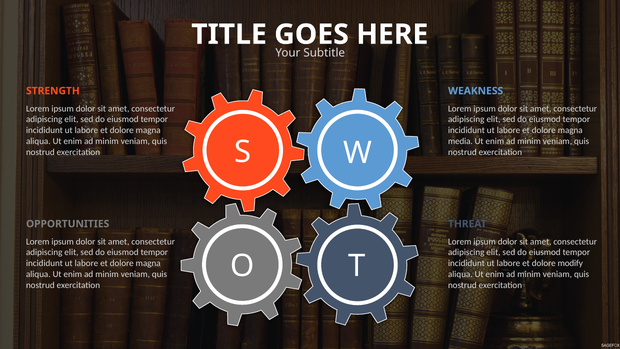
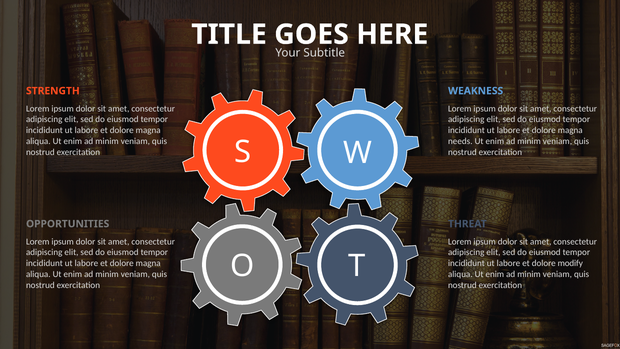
media: media -> needs
